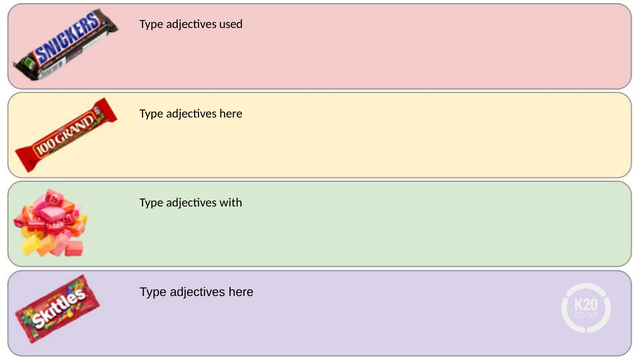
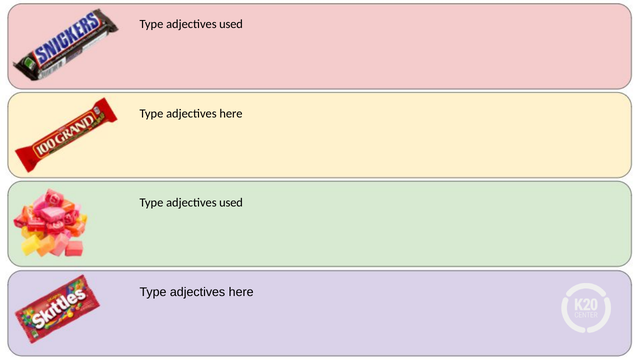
with at (231, 202): with -> used
